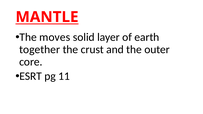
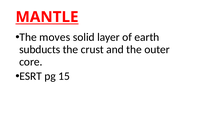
together: together -> subducts
11: 11 -> 15
